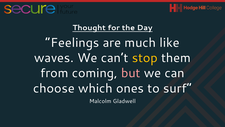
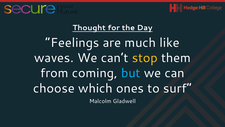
but colour: pink -> light blue
